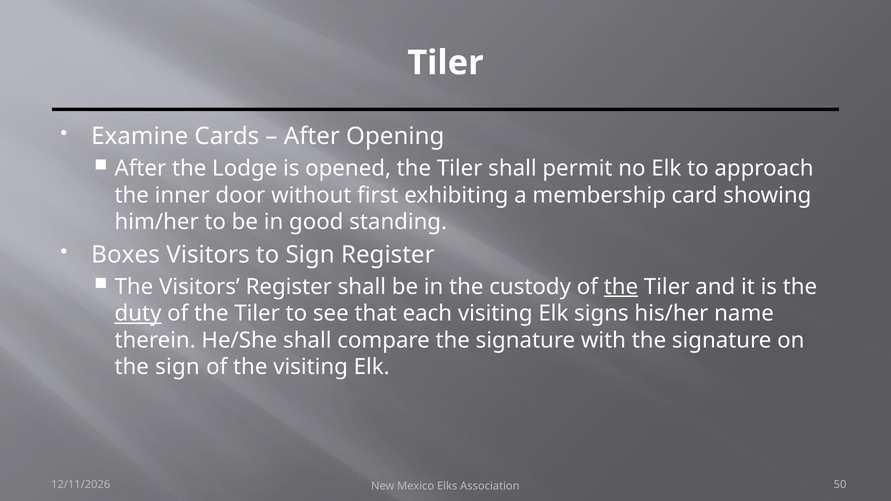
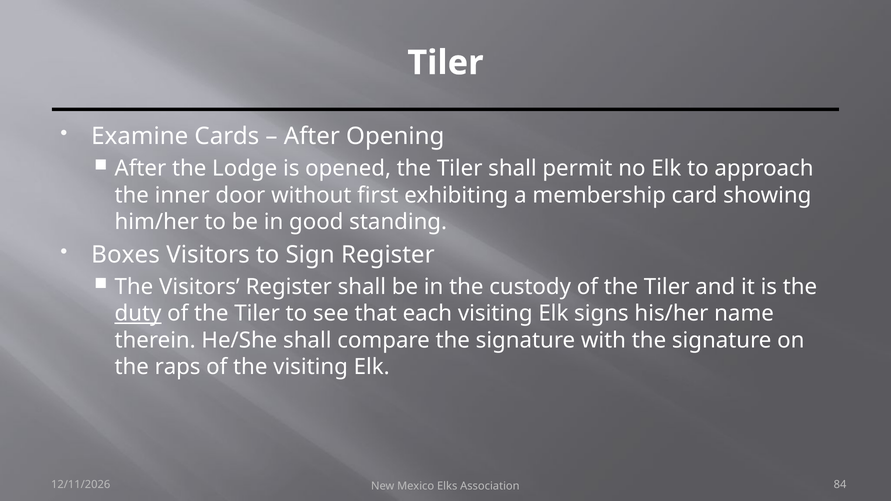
the at (621, 287) underline: present -> none
the sign: sign -> raps
50: 50 -> 84
